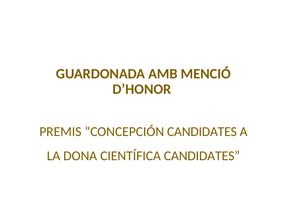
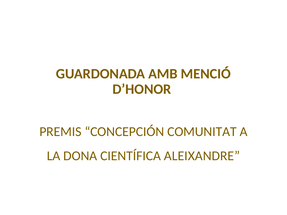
CONCEPCIÓN CANDIDATES: CANDIDATES -> COMUNITAT
CIENTÍFICA CANDIDATES: CANDIDATES -> ALEIXANDRE
